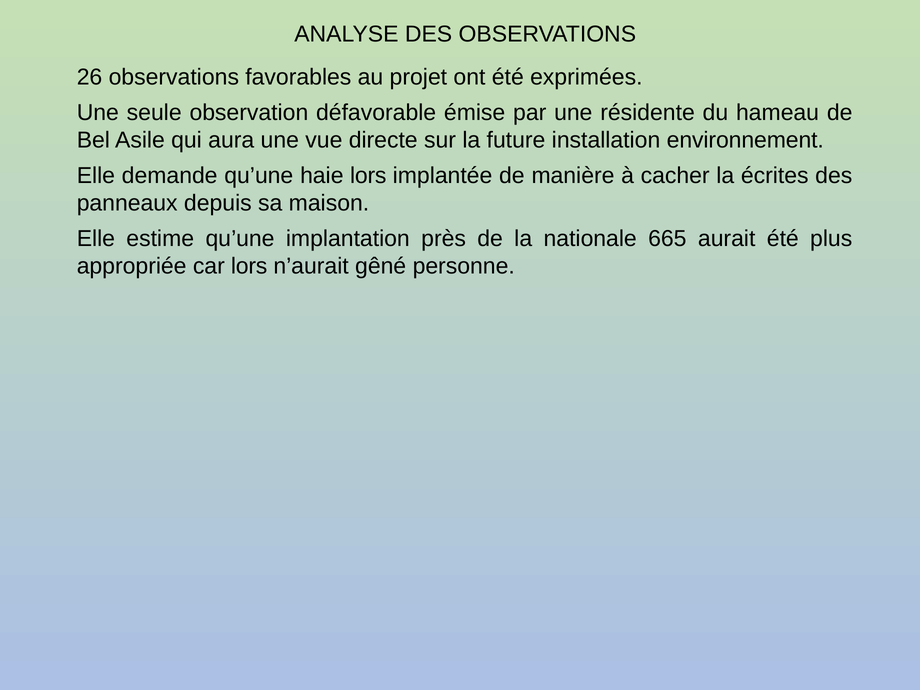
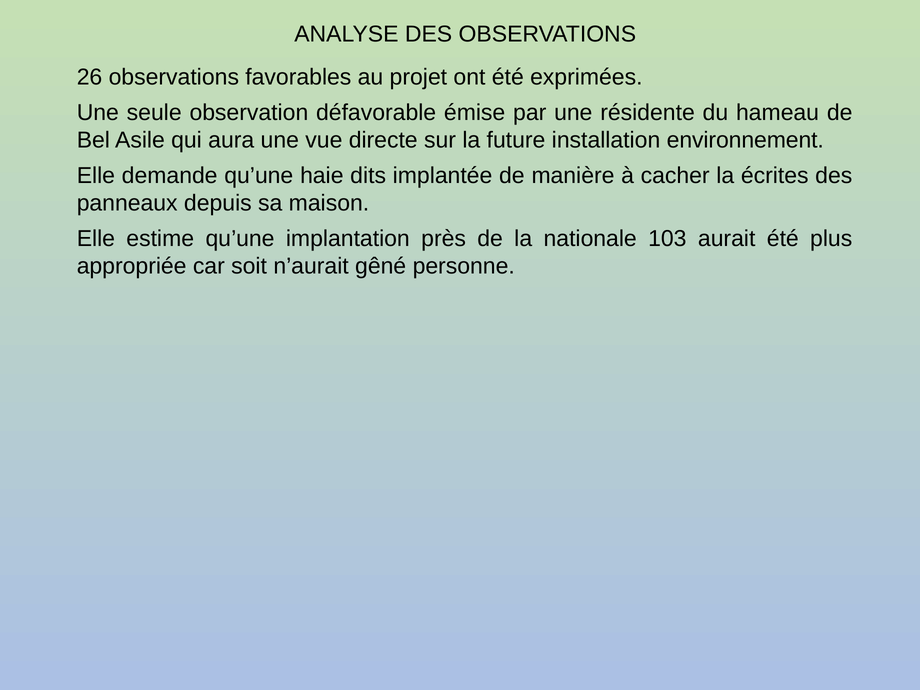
haie lors: lors -> dits
665: 665 -> 103
car lors: lors -> soit
